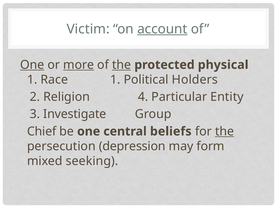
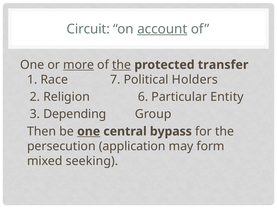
Victim: Victim -> Circuit
One at (32, 65) underline: present -> none
physical: physical -> transfer
Race 1: 1 -> 7
4: 4 -> 6
Investigate: Investigate -> Depending
Chief: Chief -> Then
one at (89, 131) underline: none -> present
beliefs: beliefs -> bypass
the at (225, 131) underline: present -> none
depression: depression -> application
